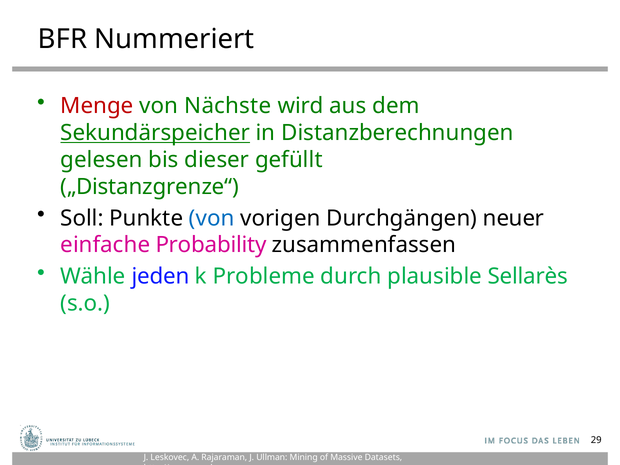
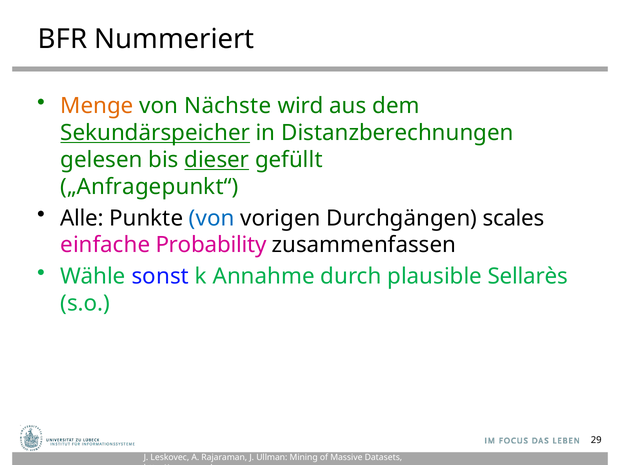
Menge colour: red -> orange
dieser underline: none -> present
„Distanzgrenze“: „Distanzgrenze“ -> „Anfragepunkt“
Soll: Soll -> Alle
neuer: neuer -> scales
jeden: jeden -> sonst
Probleme: Probleme -> Annahme
